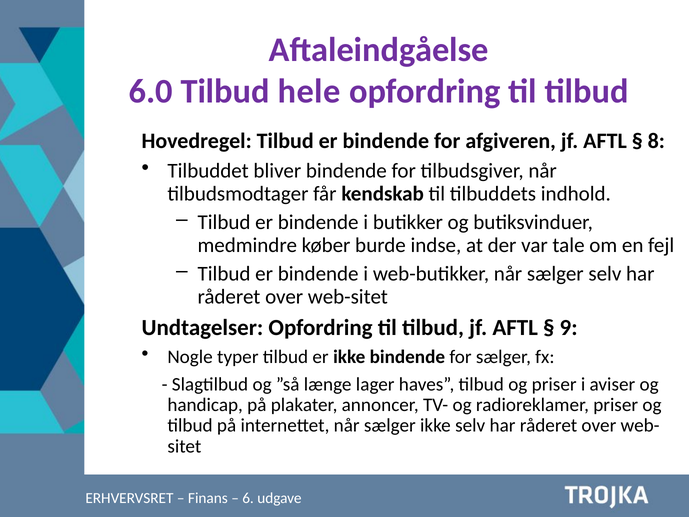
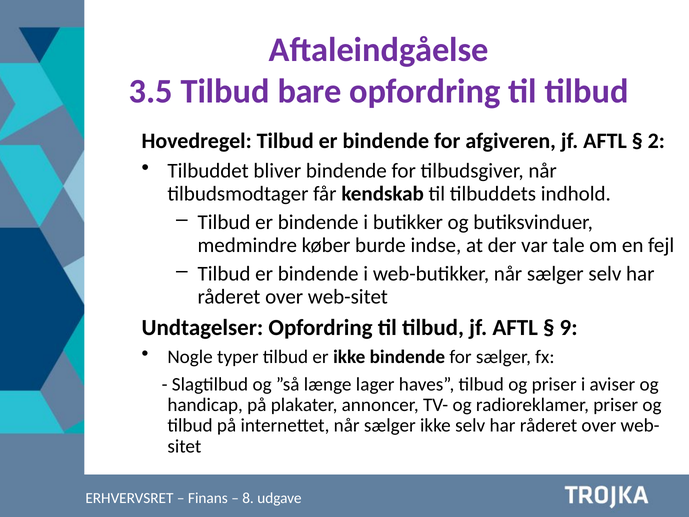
6.0: 6.0 -> 3.5
hele: hele -> bare
8: 8 -> 2
6: 6 -> 8
